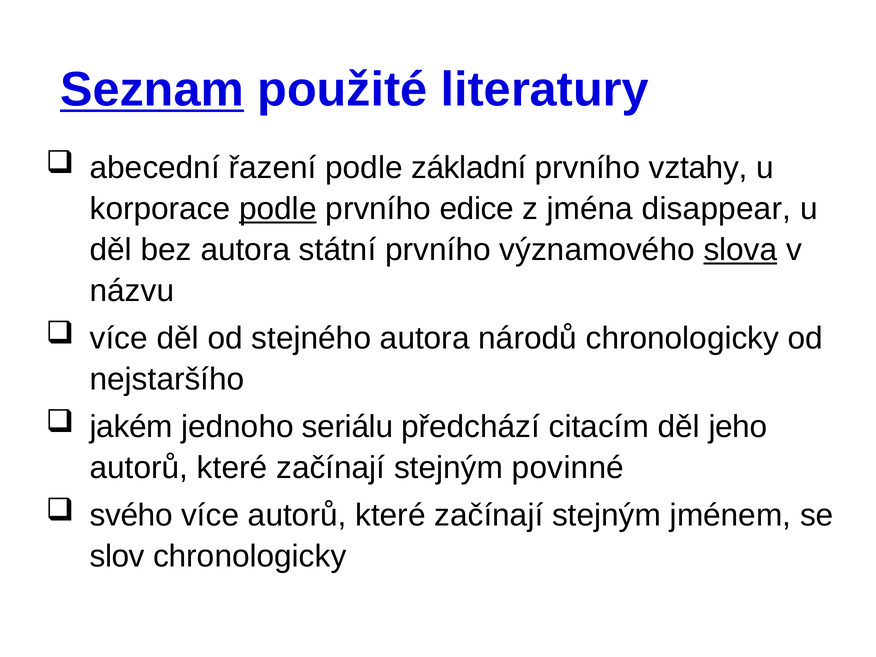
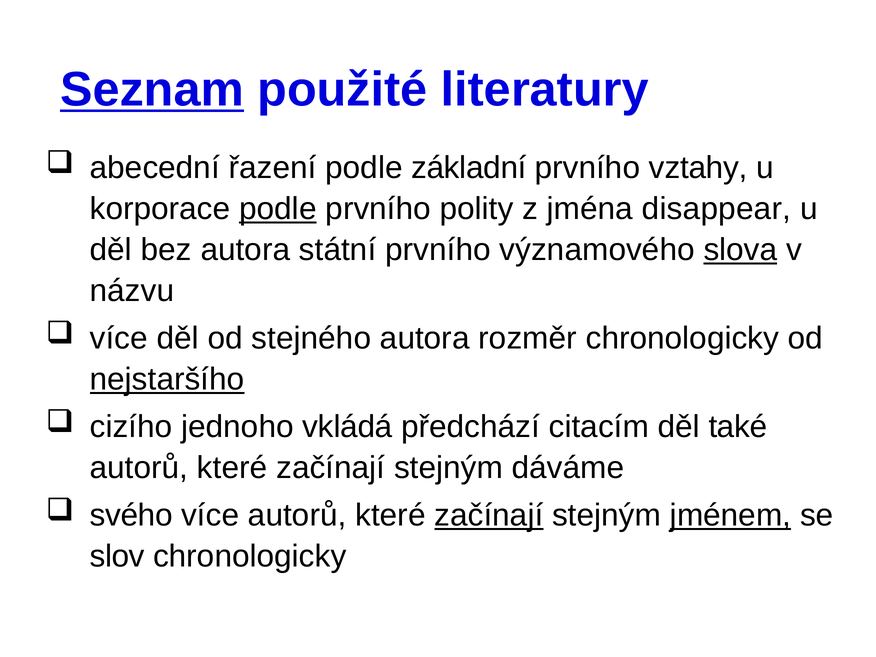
edice: edice -> polity
národů: národů -> rozměr
nejstaršího underline: none -> present
jakém: jakém -> cizího
seriálu: seriálu -> vkládá
jeho: jeho -> také
povinné: povinné -> dáváme
začínají at (489, 515) underline: none -> present
jménem underline: none -> present
